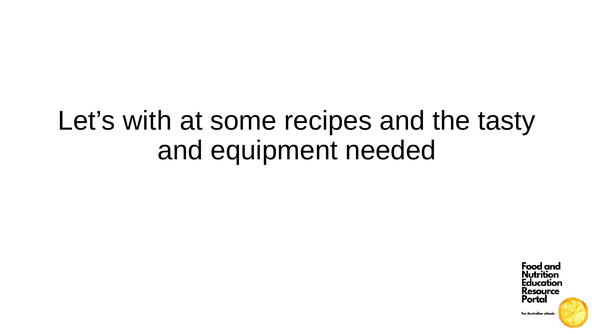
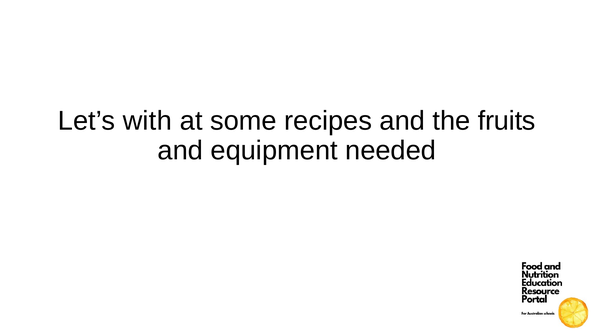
tasty: tasty -> fruits
